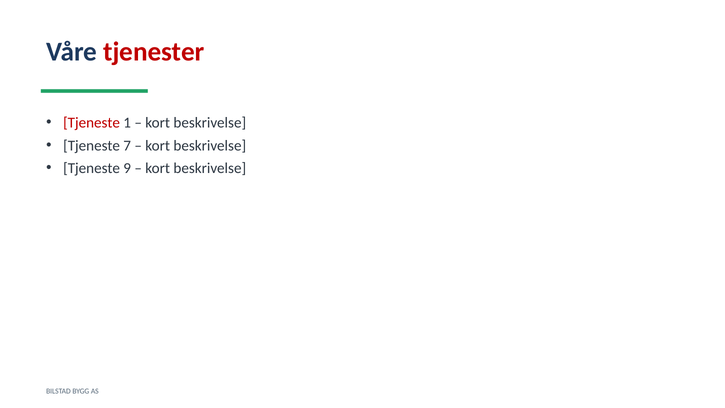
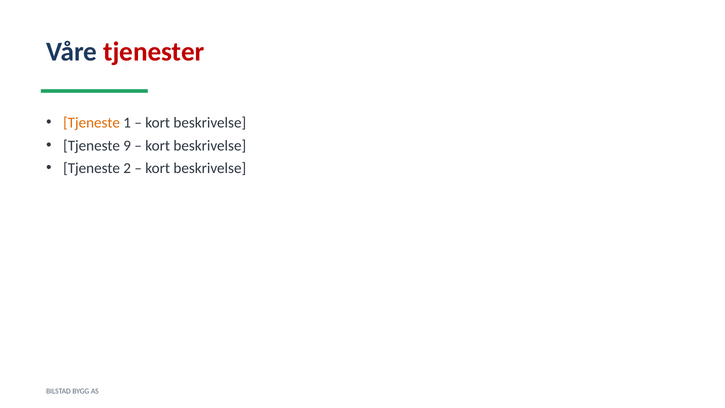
Tjeneste at (92, 123) colour: red -> orange
7: 7 -> 9
9: 9 -> 2
